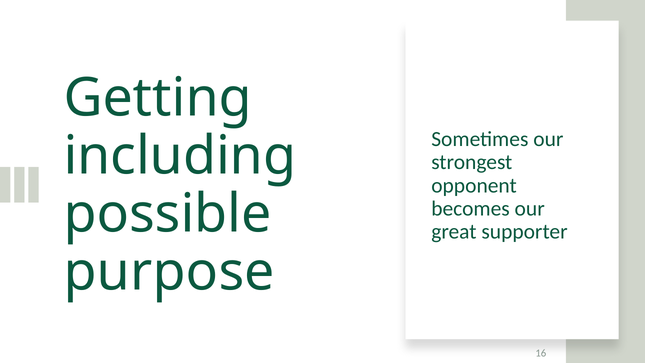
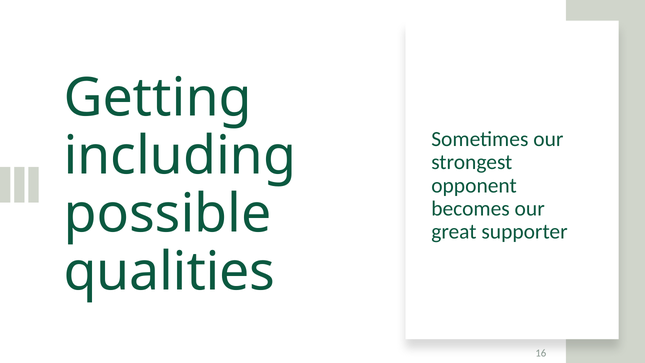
purpose: purpose -> qualities
